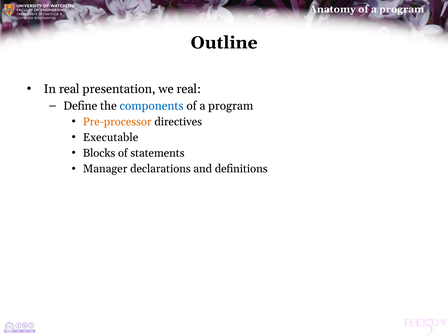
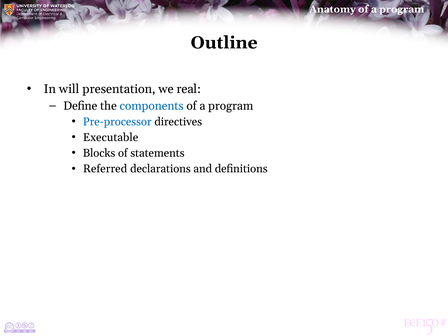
In real: real -> will
Pre-processor colour: orange -> blue
Manager: Manager -> Referred
